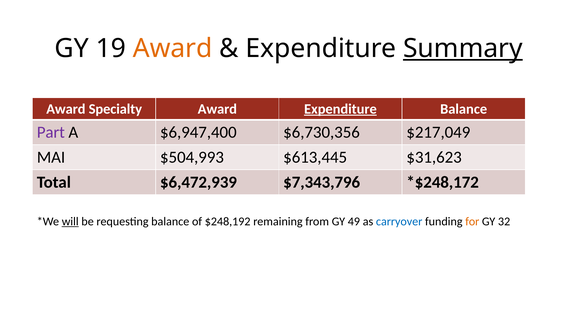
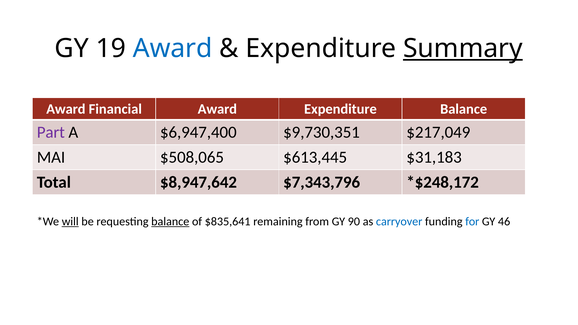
Award at (173, 49) colour: orange -> blue
Specialty: Specialty -> Financial
Expenditure at (340, 109) underline: present -> none
$6,730,356: $6,730,356 -> $9,730,351
$504,993: $504,993 -> $508,065
$31,623: $31,623 -> $31,183
$6,472,939: $6,472,939 -> $8,947,642
balance at (170, 221) underline: none -> present
$248,192: $248,192 -> $835,641
49: 49 -> 90
for colour: orange -> blue
32: 32 -> 46
